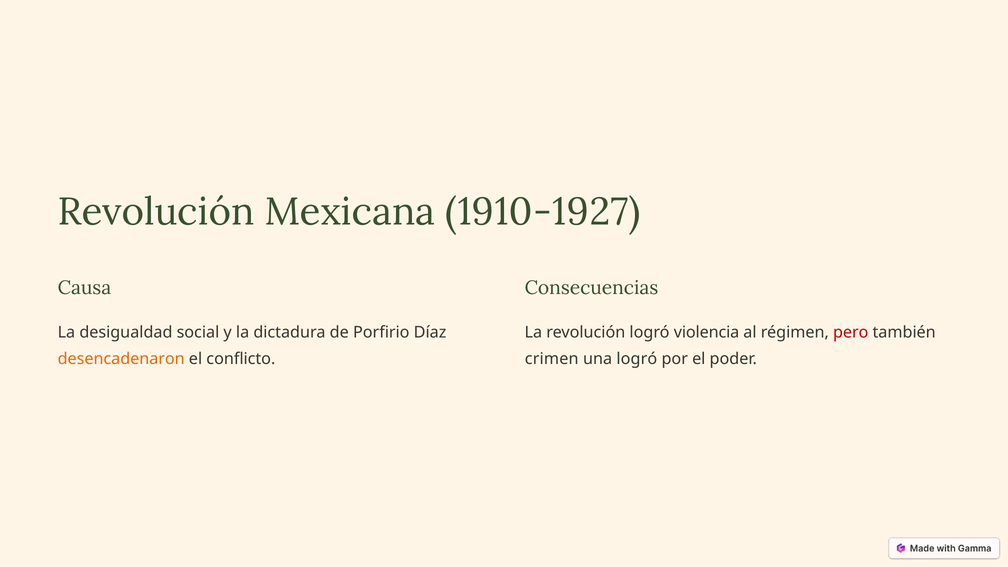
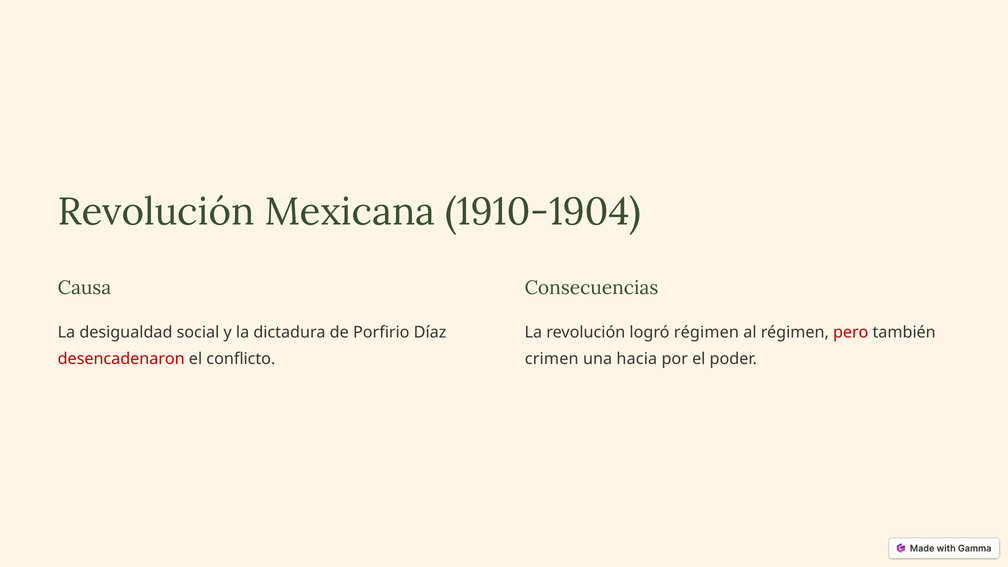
1910-1927: 1910-1927 -> 1910-1904
logró violencia: violencia -> régimen
desencadenaron colour: orange -> red
una logró: logró -> hacia
